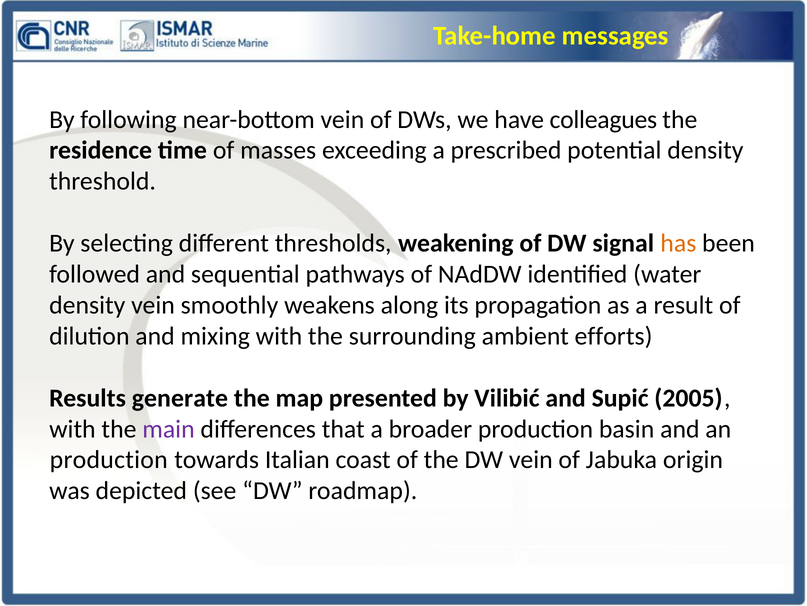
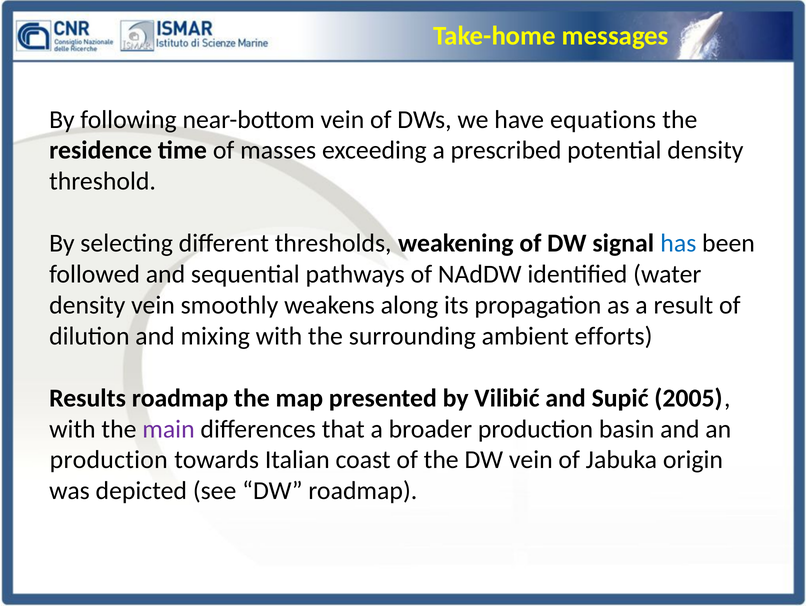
colleagues: colleagues -> equations
has colour: orange -> blue
Results generate: generate -> roadmap
